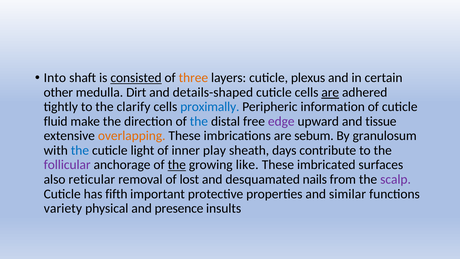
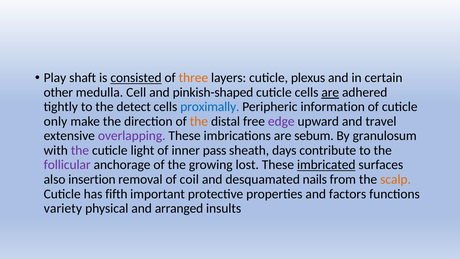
Into: Into -> Play
Dirt: Dirt -> Cell
details-shaped: details-shaped -> pinkish-shaped
clarify: clarify -> detect
fluid: fluid -> only
the at (199, 121) colour: blue -> orange
tissue: tissue -> travel
overlapping colour: orange -> purple
the at (80, 150) colour: blue -> purple
play: play -> pass
the at (177, 165) underline: present -> none
like: like -> lost
imbricated underline: none -> present
reticular: reticular -> insertion
lost: lost -> coil
scalp colour: purple -> orange
similar: similar -> factors
presence: presence -> arranged
